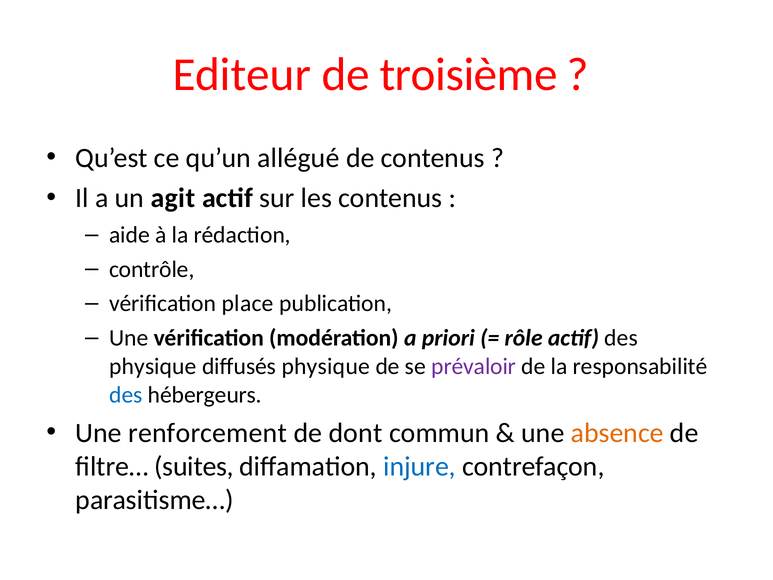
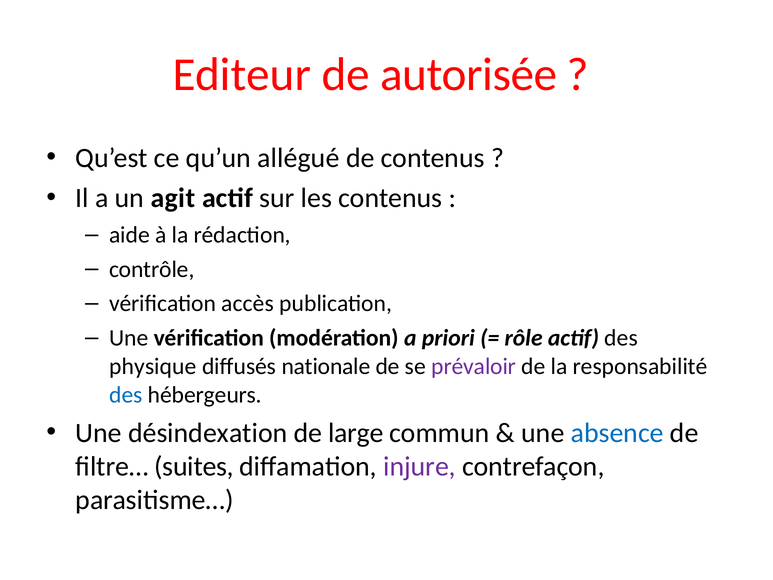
troisième: troisième -> autorisée
place: place -> accès
diffusés physique: physique -> nationale
renforcement: renforcement -> désindexation
dont: dont -> large
absence colour: orange -> blue
injure colour: blue -> purple
